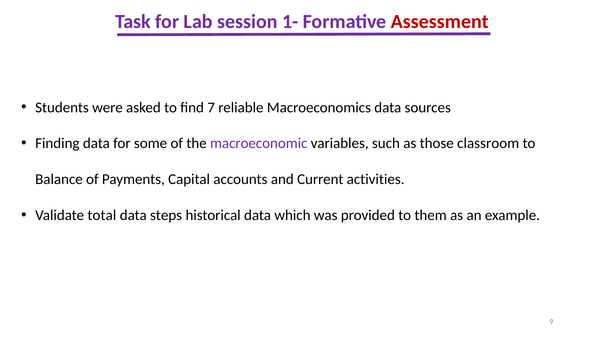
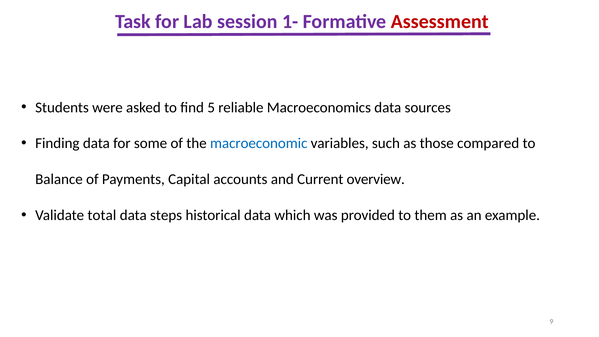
7: 7 -> 5
macroeconomic colour: purple -> blue
classroom: classroom -> compared
activities: activities -> overview
